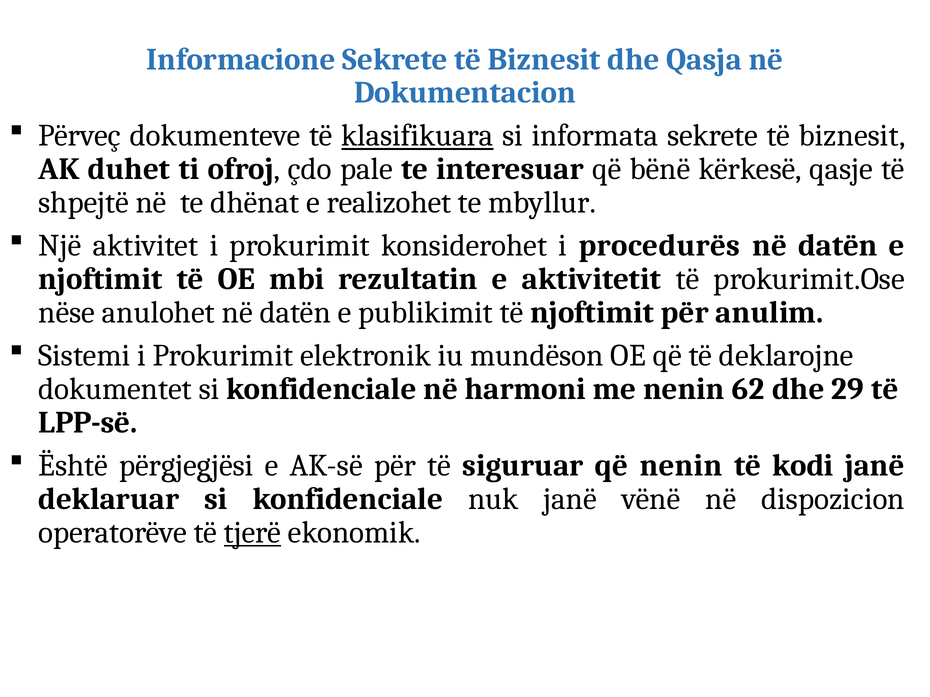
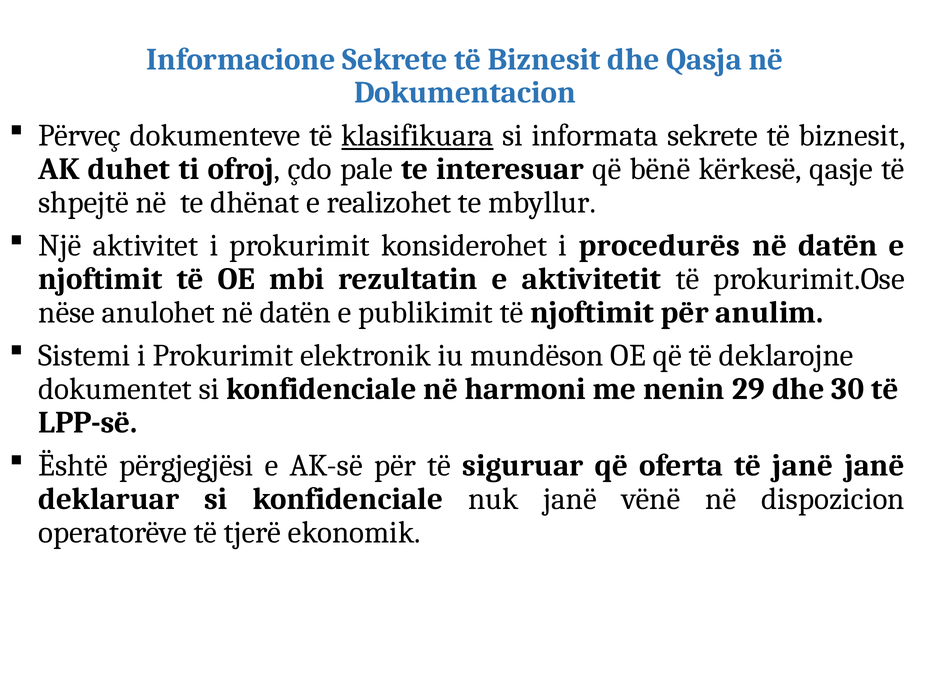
62: 62 -> 29
29: 29 -> 30
që nenin: nenin -> oferta
të kodi: kodi -> janë
tjerë underline: present -> none
